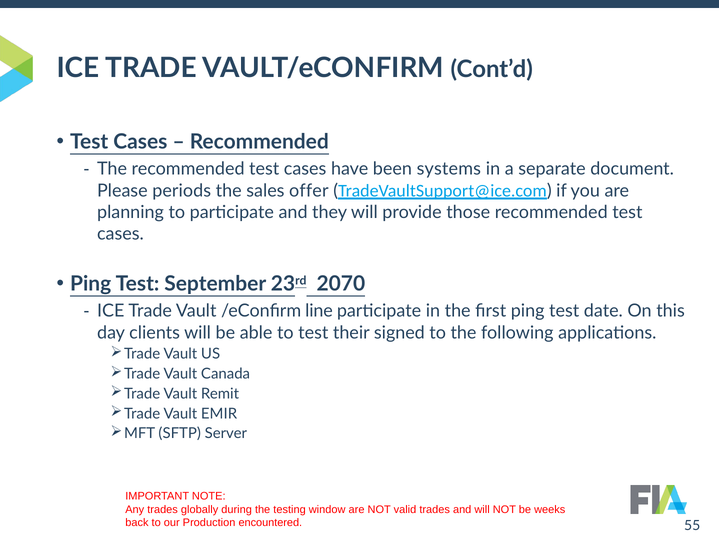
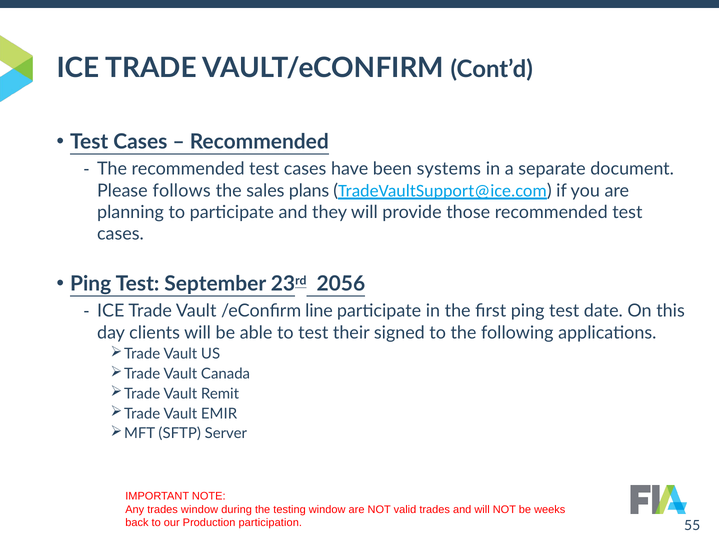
periods: periods -> follows
offer: offer -> plans
2070: 2070 -> 2056
trades globally: globally -> window
encountered: encountered -> participation
